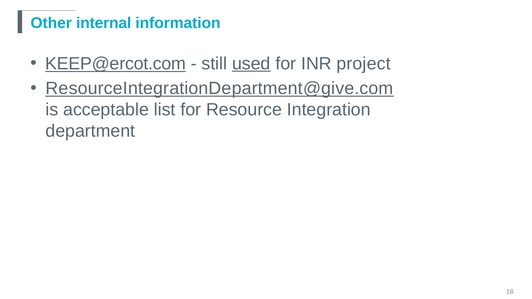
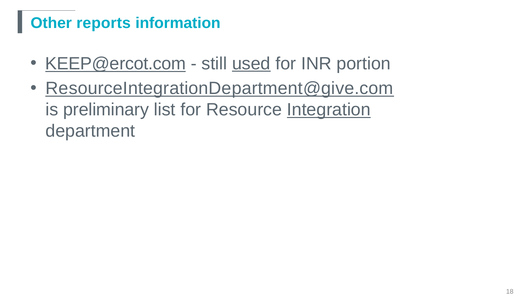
internal: internal -> reports
project: project -> portion
acceptable: acceptable -> preliminary
Integration underline: none -> present
